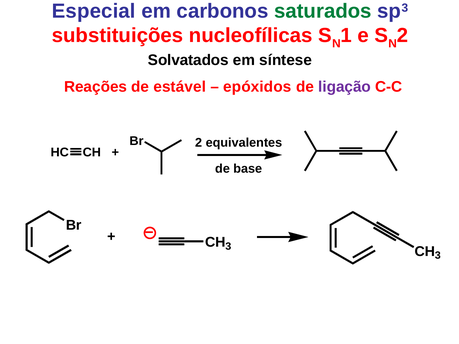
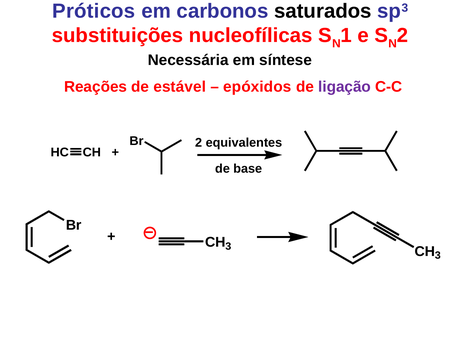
Especial: Especial -> Próticos
saturados colour: green -> black
Solvatados: Solvatados -> Necessária
